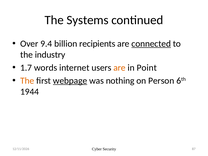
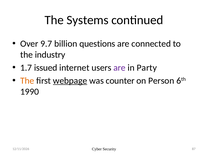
9.4: 9.4 -> 9.7
recipients: recipients -> questions
connected underline: present -> none
words: words -> issued
are at (119, 68) colour: orange -> purple
Point: Point -> Party
nothing: nothing -> counter
1944: 1944 -> 1990
